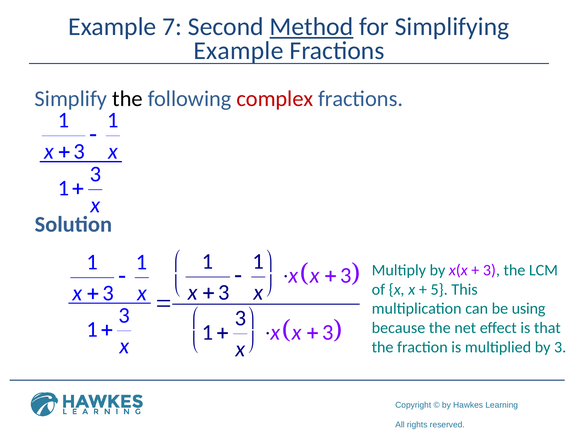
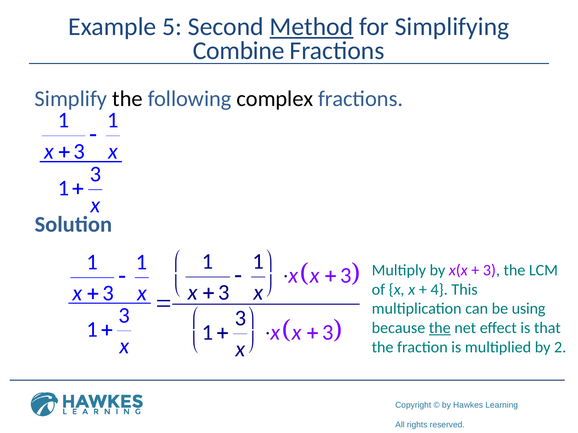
7: 7 -> 5
Example at (238, 51): Example -> Combine
complex colour: red -> black
5: 5 -> 4
the at (440, 328) underline: none -> present
by 3: 3 -> 2
